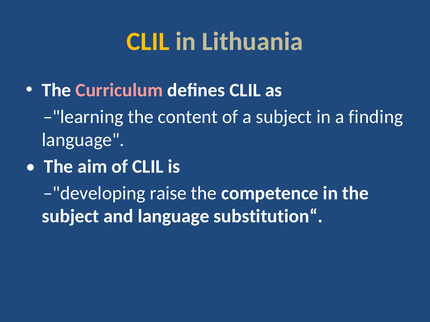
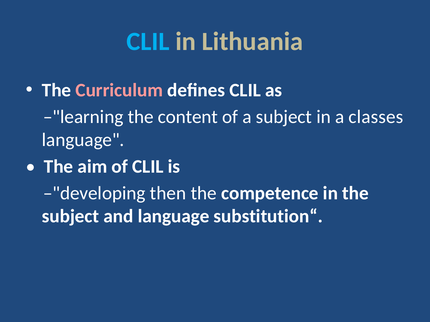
CLIL at (148, 42) colour: yellow -> light blue
finding: finding -> classes
raise: raise -> then
